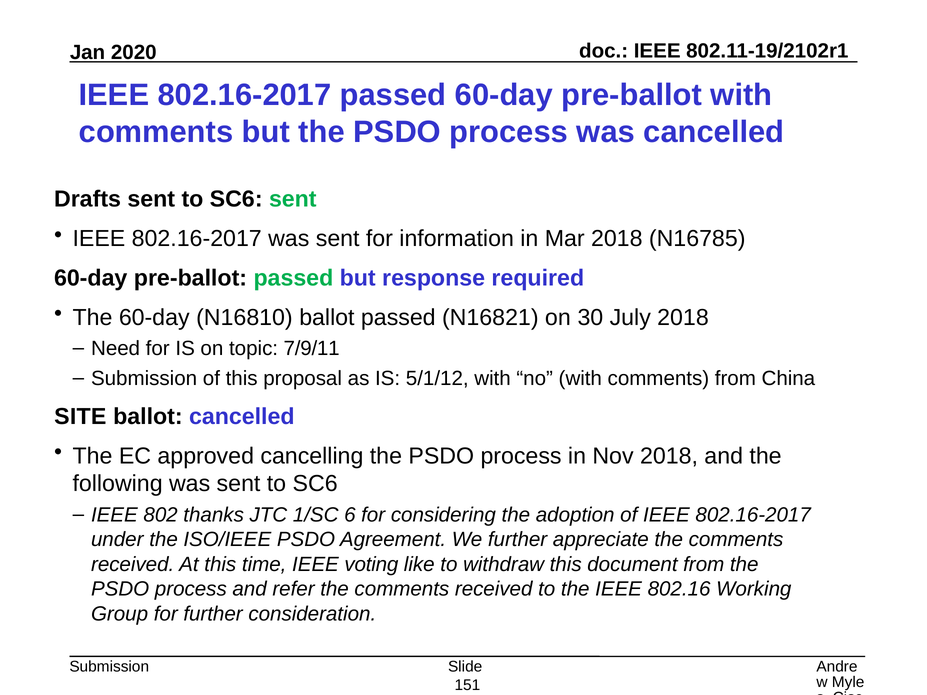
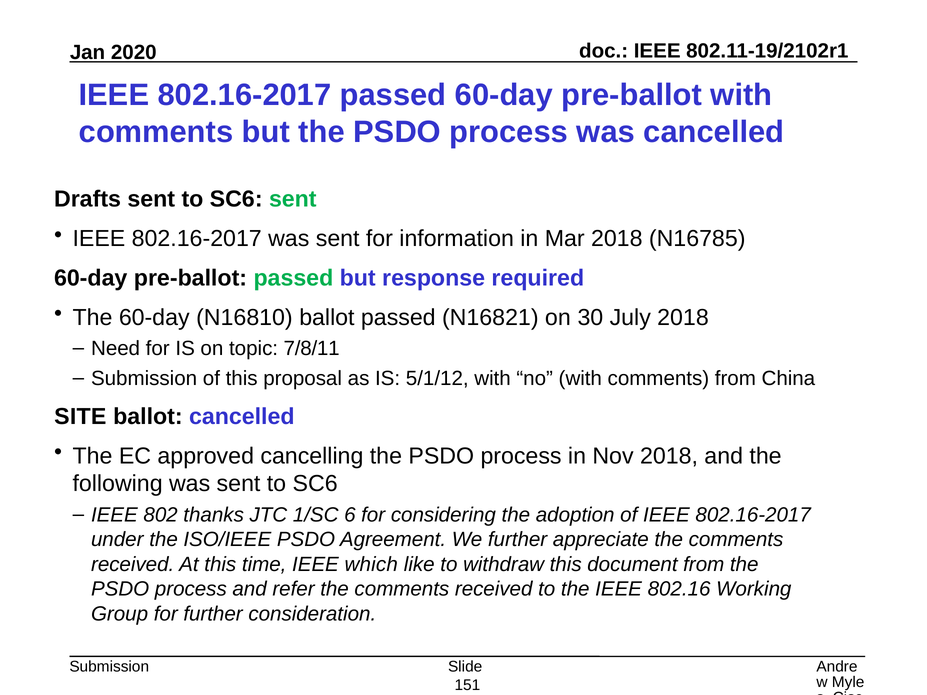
7/9/11: 7/9/11 -> 7/8/11
voting: voting -> which
